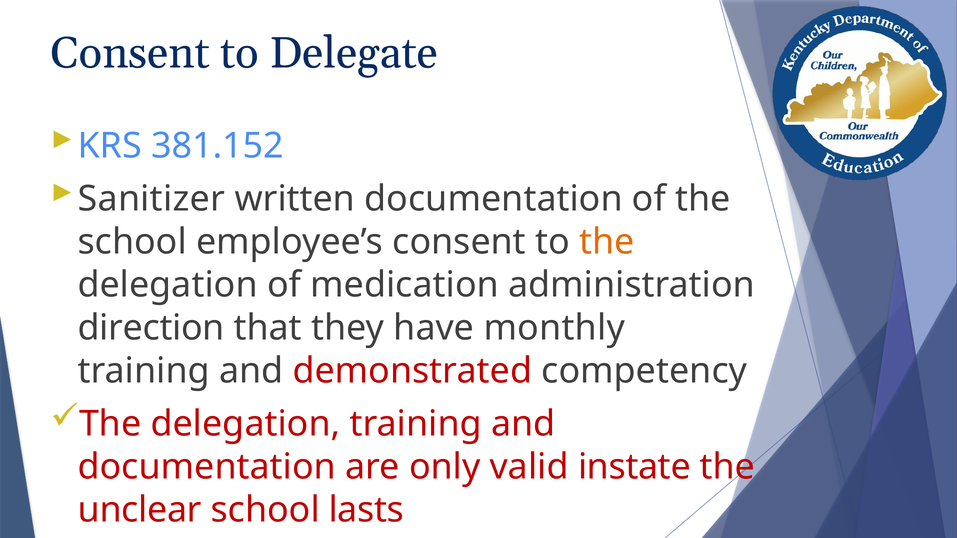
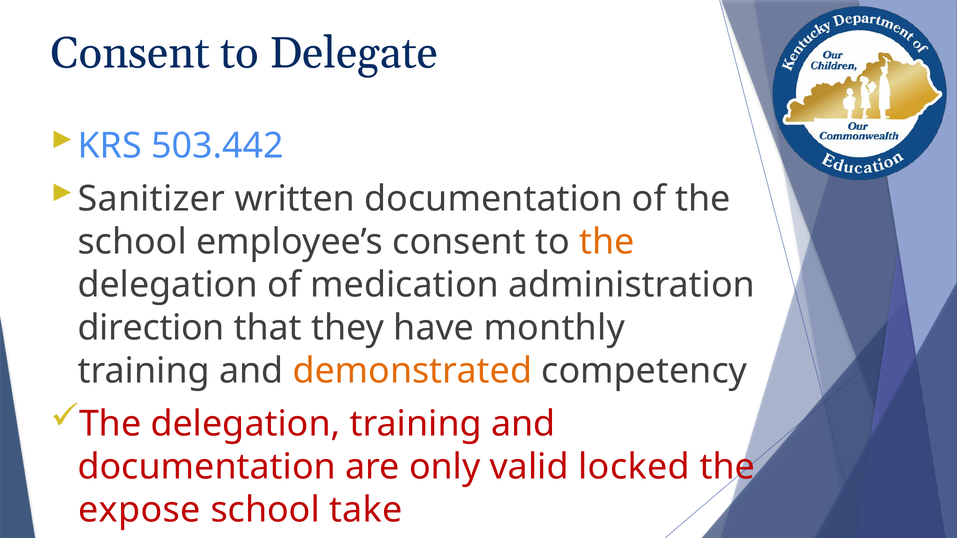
381.152: 381.152 -> 503.442
demonstrated colour: red -> orange
instate: instate -> locked
unclear: unclear -> expose
lasts: lasts -> take
